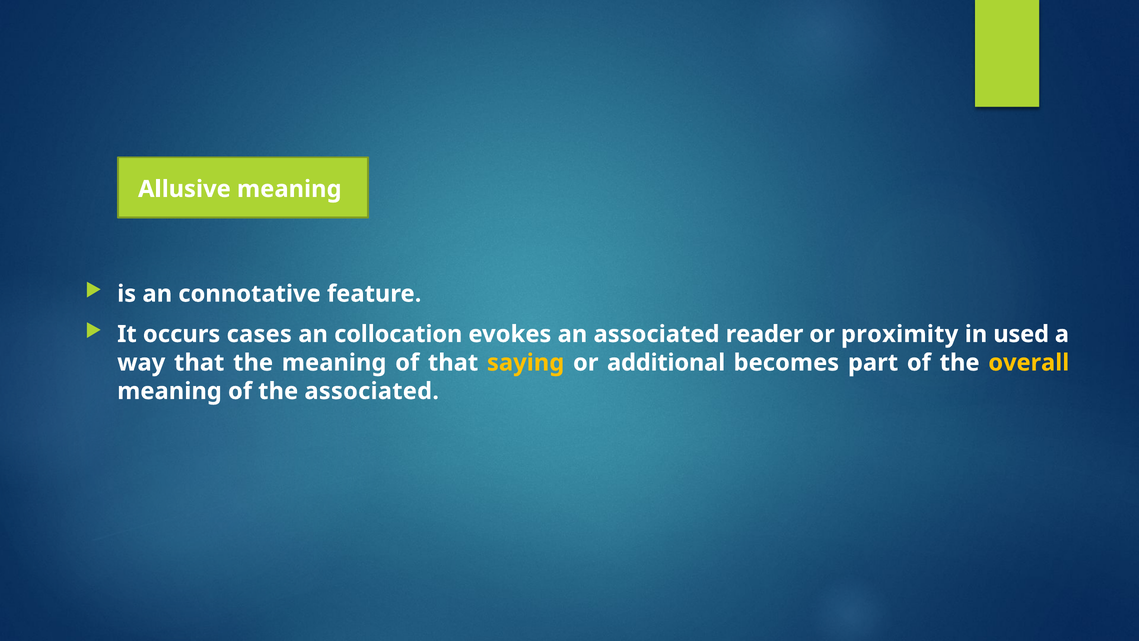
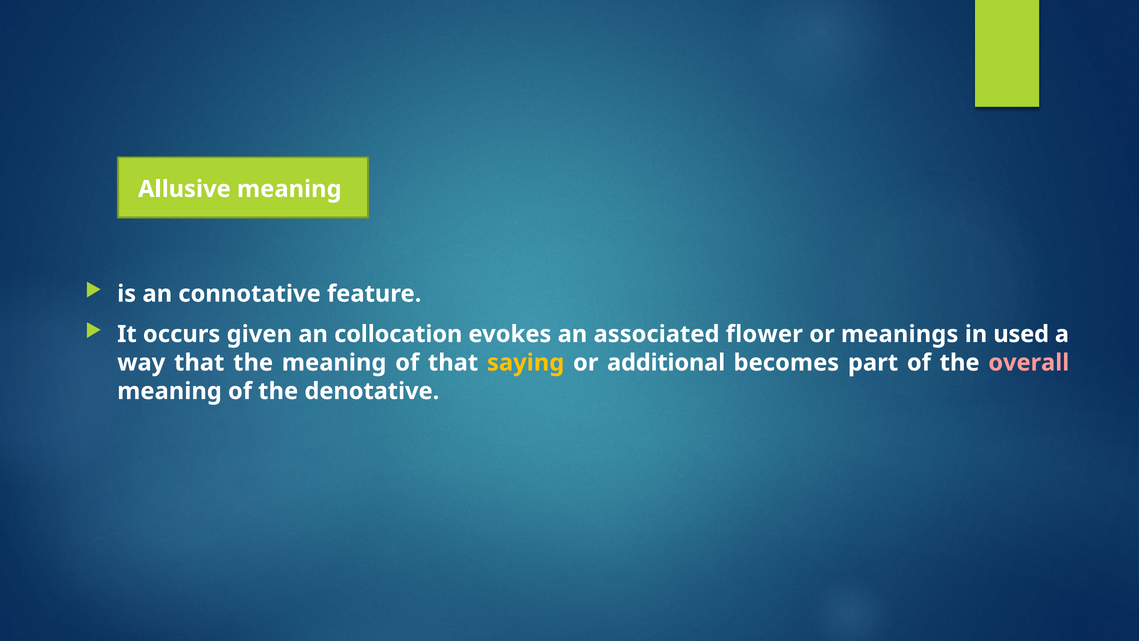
cases: cases -> given
reader: reader -> flower
proximity: proximity -> meanings
overall colour: yellow -> pink
the associated: associated -> denotative
